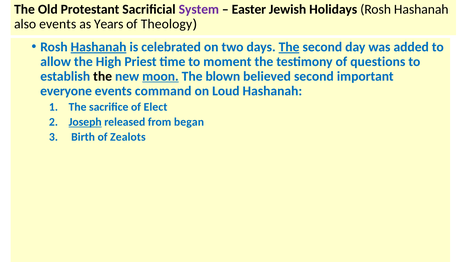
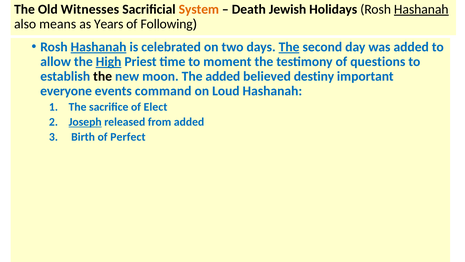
Protestant: Protestant -> Witnesses
System colour: purple -> orange
Easter: Easter -> Death
Hashanah at (421, 9) underline: none -> present
also events: events -> means
Theology: Theology -> Following
High underline: none -> present
moon underline: present -> none
The blown: blown -> added
believed second: second -> destiny
from began: began -> added
Zealots: Zealots -> Perfect
